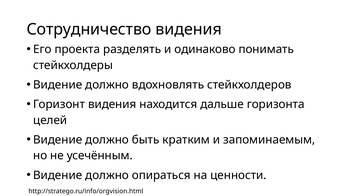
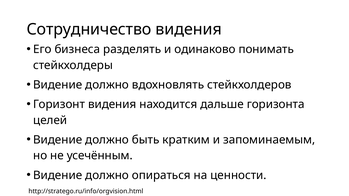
проекта: проекта -> бизнеса
